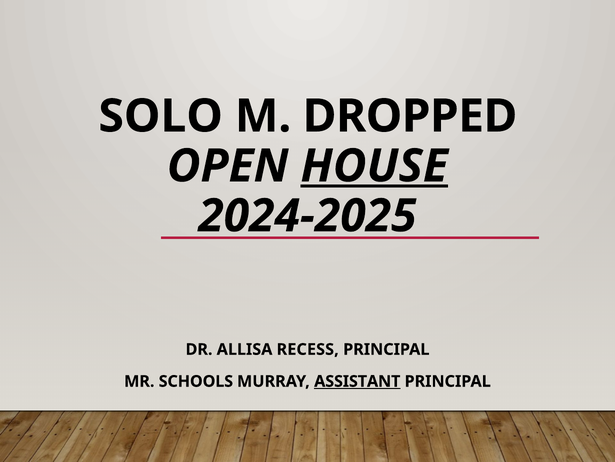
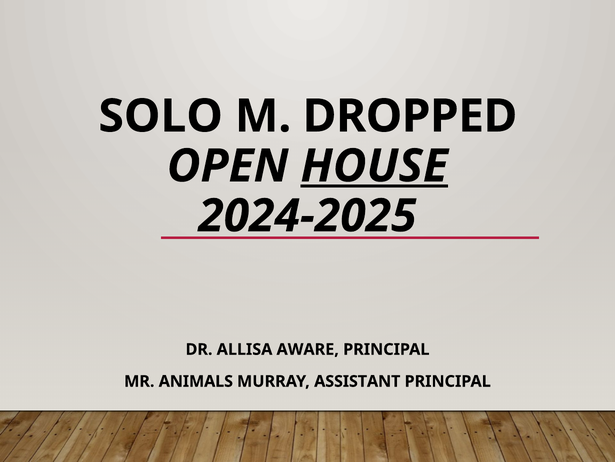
RECESS: RECESS -> AWARE
SCHOOLS: SCHOOLS -> ANIMALS
ASSISTANT underline: present -> none
